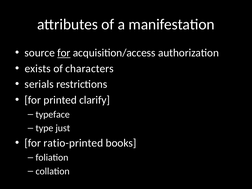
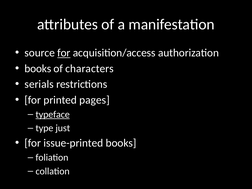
exists at (38, 69): exists -> books
clarify: clarify -> pages
typeface underline: none -> present
ratio-printed: ratio-printed -> issue-printed
